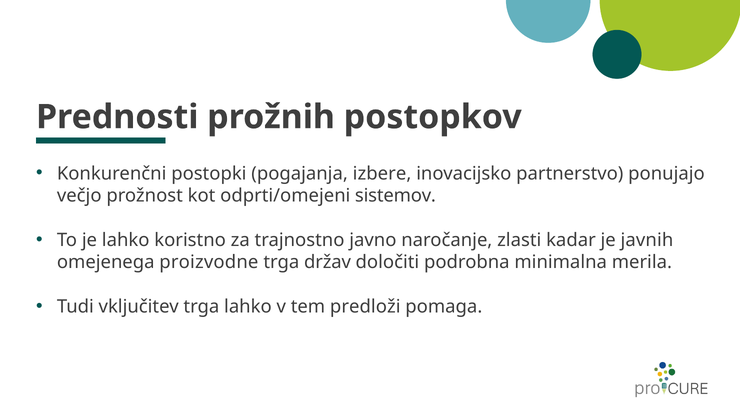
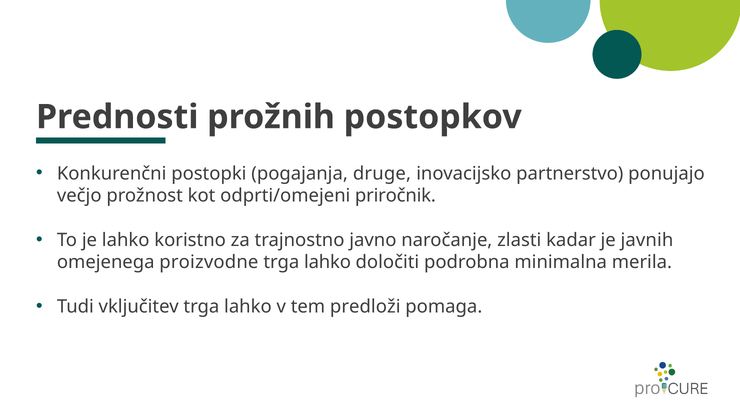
izbere: izbere -> druge
sistemov: sistemov -> priročnik
držav at (328, 262): držav -> lahko
